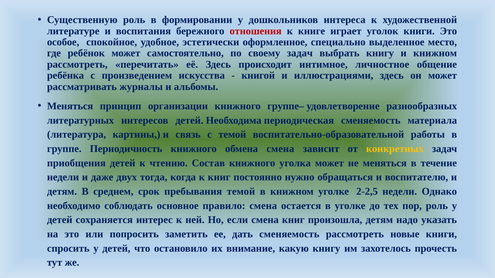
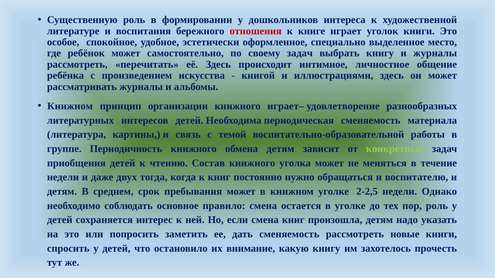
и книжном: книжном -> журналы
Меняться at (70, 106): Меняться -> Книжном
группе–: группе– -> играет–
обмена смена: смена -> детям
конкретных colour: yellow -> light green
пребывания темой: темой -> может
